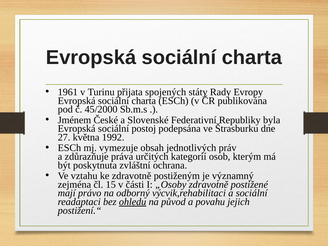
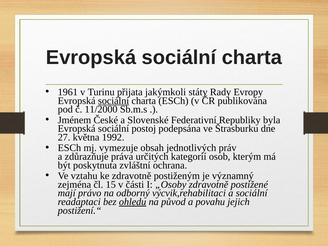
spojených: spojených -> jakýmkoli
sociální at (114, 101) underline: none -> present
45/2000: 45/2000 -> 11/2000
